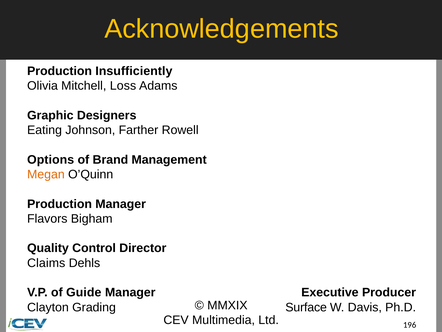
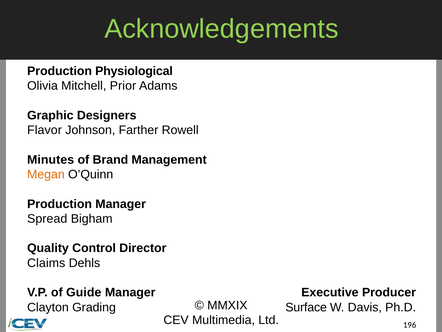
Acknowledgements colour: yellow -> light green
Insufficiently: Insufficiently -> Physiological
Loss: Loss -> Prior
Eating: Eating -> Flavor
Options: Options -> Minutes
Flavors: Flavors -> Spread
